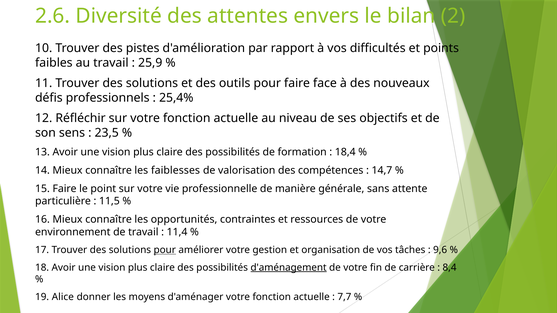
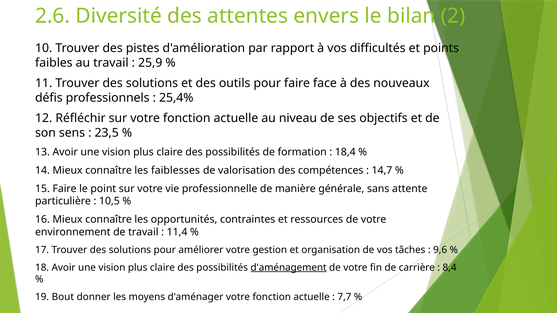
11,5: 11,5 -> 10,5
pour at (165, 250) underline: present -> none
Alice: Alice -> Bout
